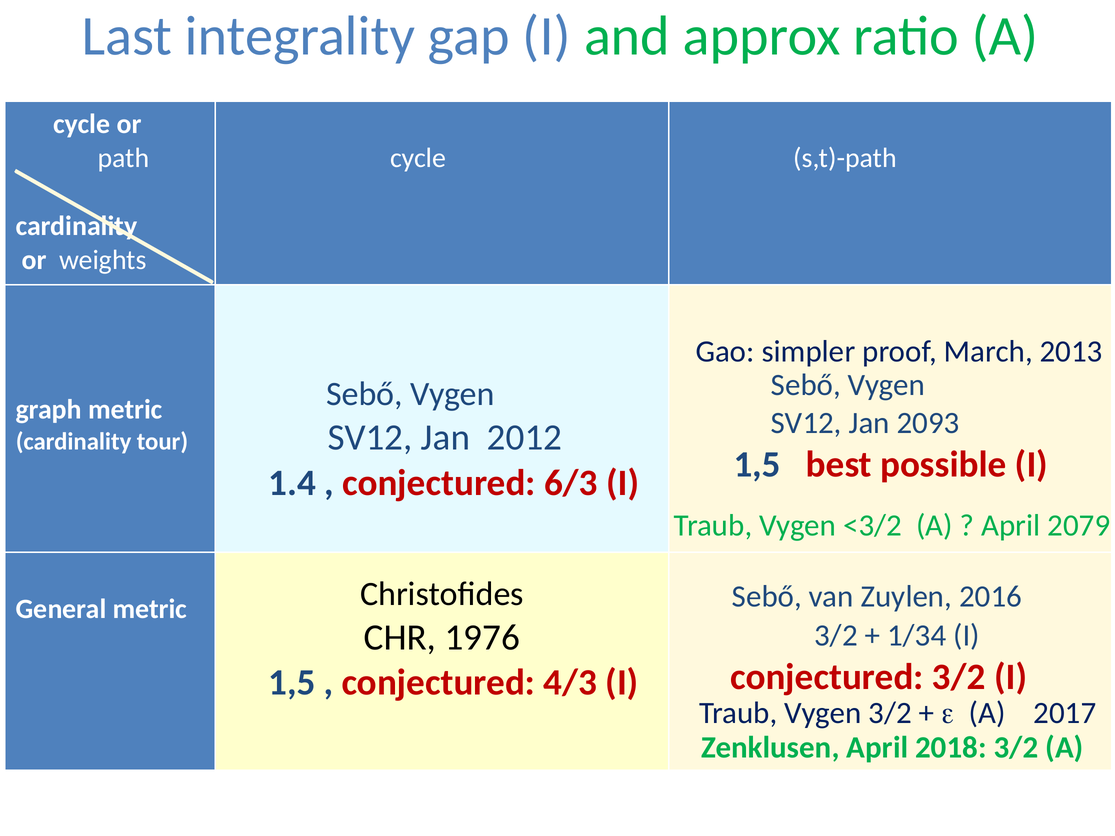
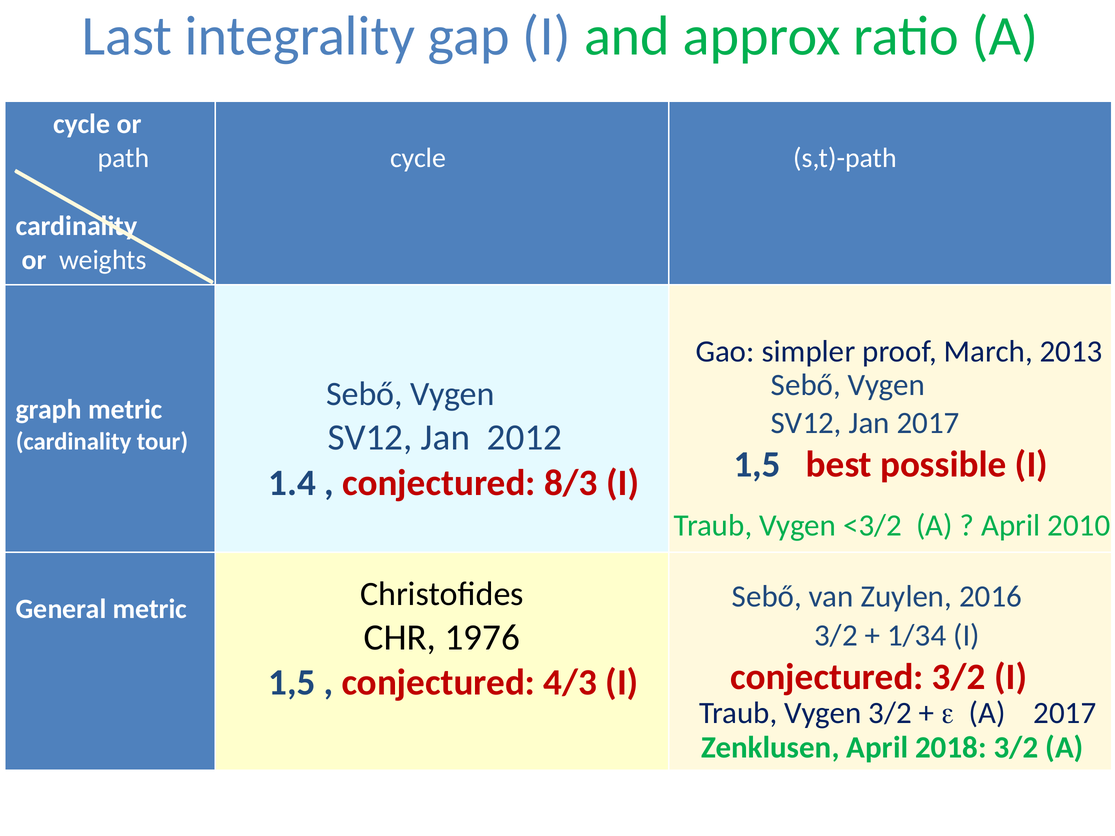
Jan 2093: 2093 -> 2017
6/3: 6/3 -> 8/3
2079: 2079 -> 2010
